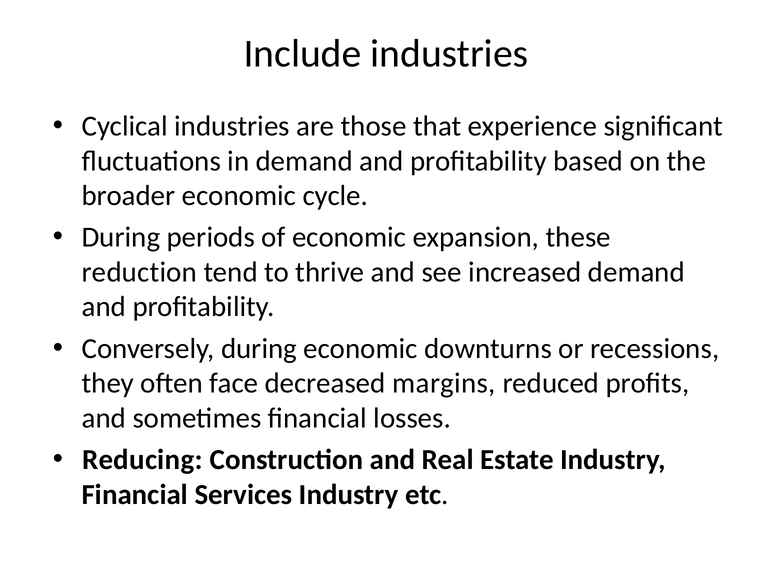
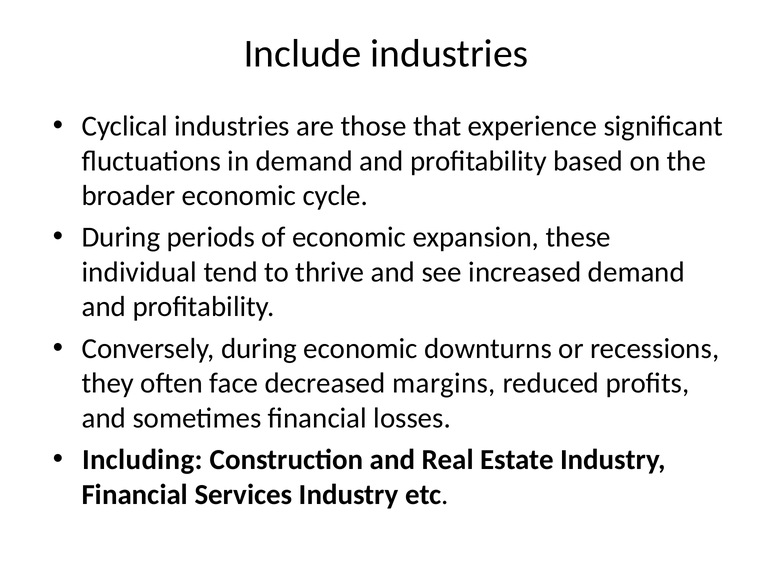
reduction: reduction -> individual
Reducing: Reducing -> Including
